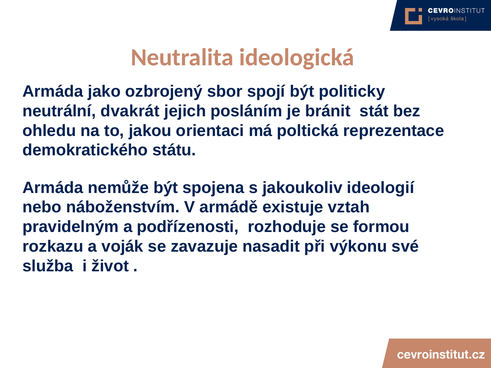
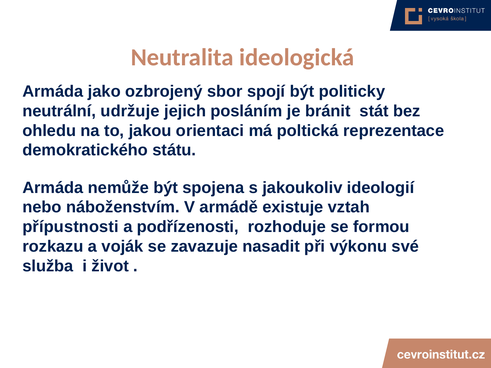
dvakrát: dvakrát -> udržuje
pravidelným: pravidelným -> přípustnosti
